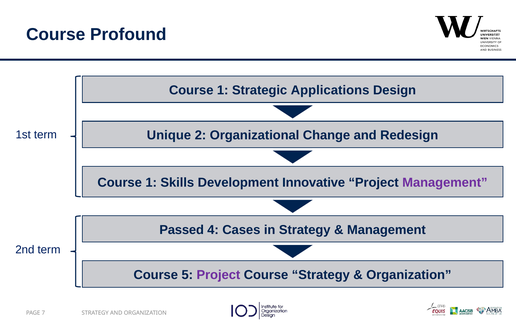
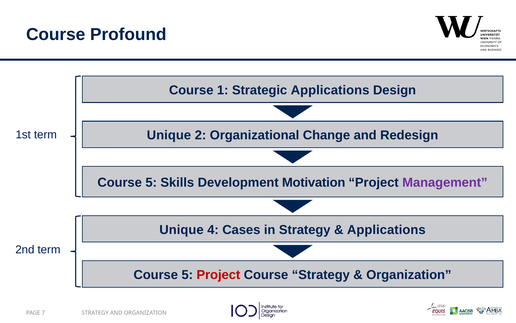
1 at (151, 182): 1 -> 5
Innovative: Innovative -> Motivation
Passed at (182, 229): Passed -> Unique
Management at (386, 229): Management -> Applications
Project at (218, 274) colour: purple -> red
